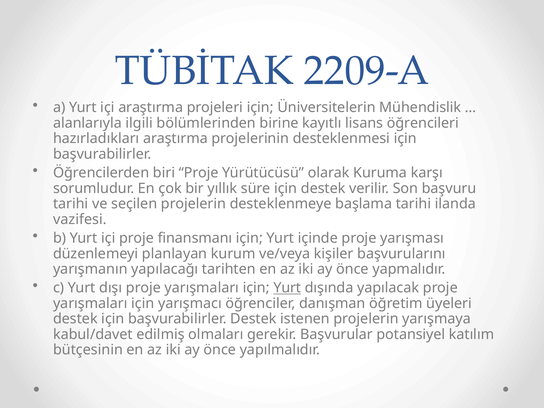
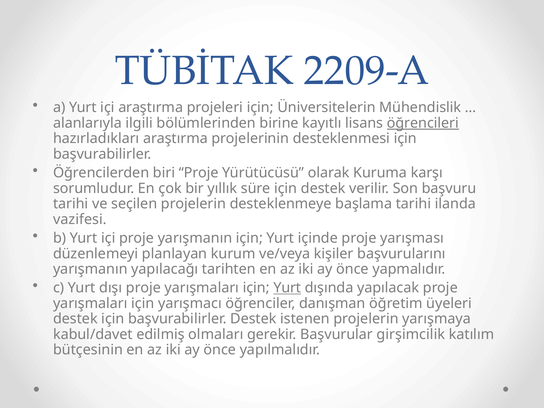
öğrencileri underline: none -> present
proje finansmanı: finansmanı -> yarışmanın
potansiyel: potansiyel -> girşimcilik
